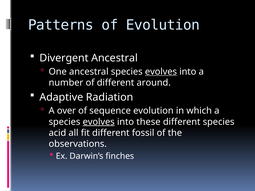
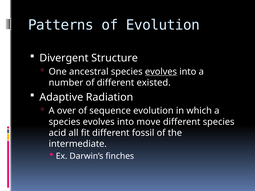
Divergent Ancestral: Ancestral -> Structure
around: around -> existed
evolves at (99, 122) underline: present -> none
these: these -> move
observations: observations -> intermediate
